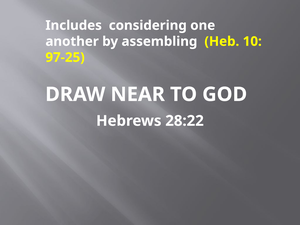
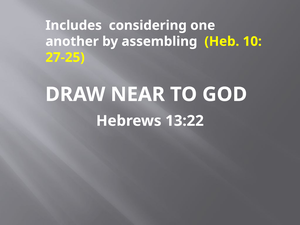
97-25: 97-25 -> 27-25
28:22: 28:22 -> 13:22
